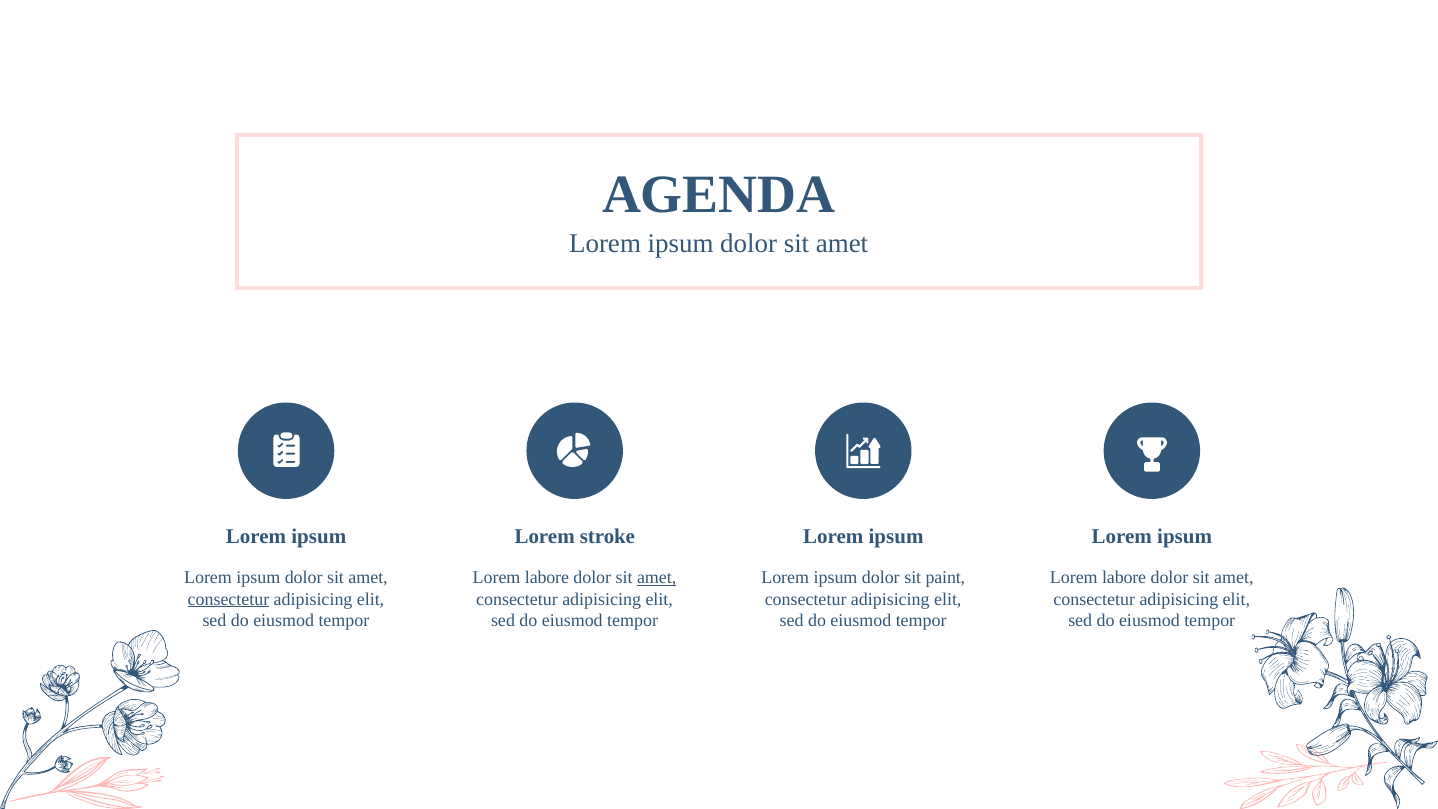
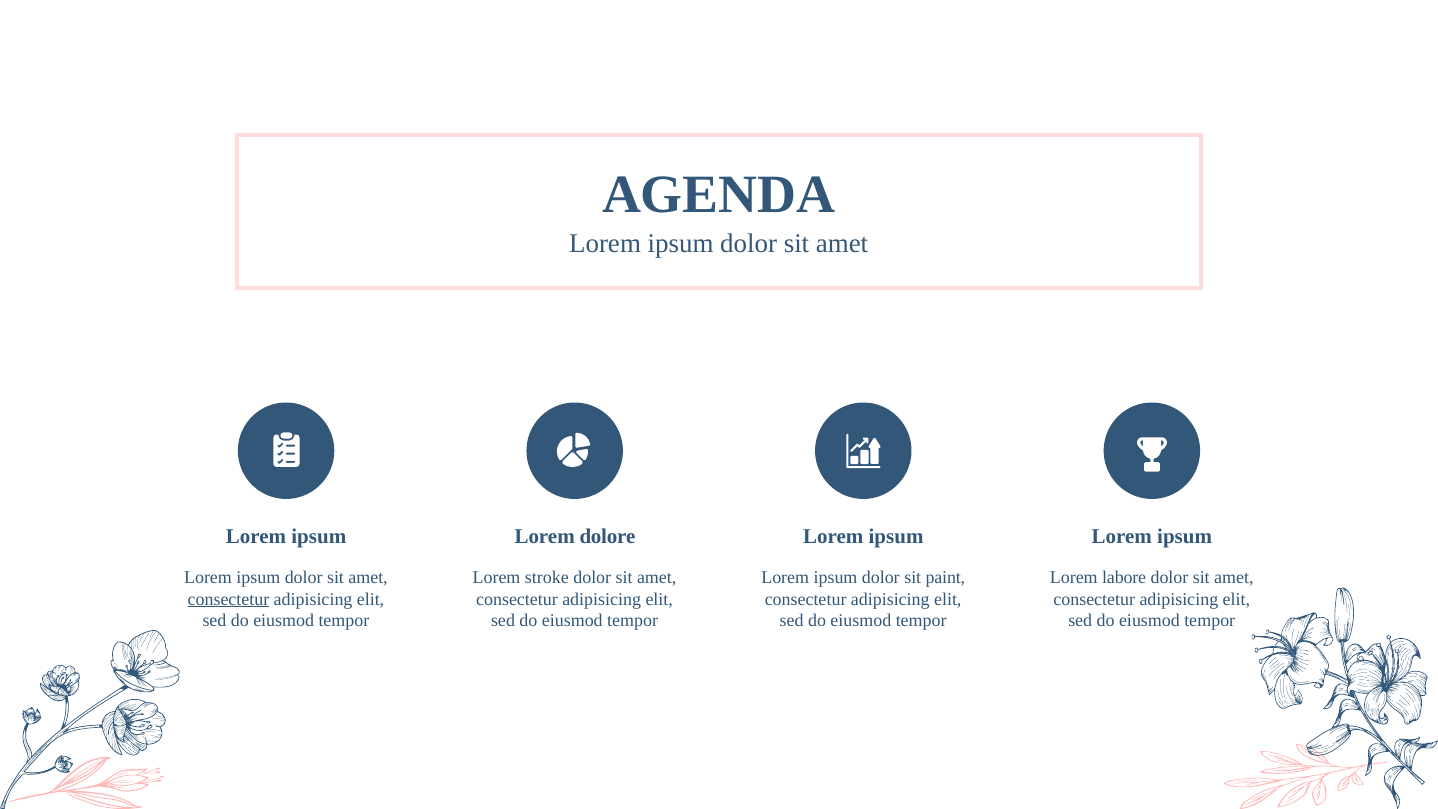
stroke: stroke -> dolore
labore at (547, 577): labore -> stroke
amet at (657, 577) underline: present -> none
